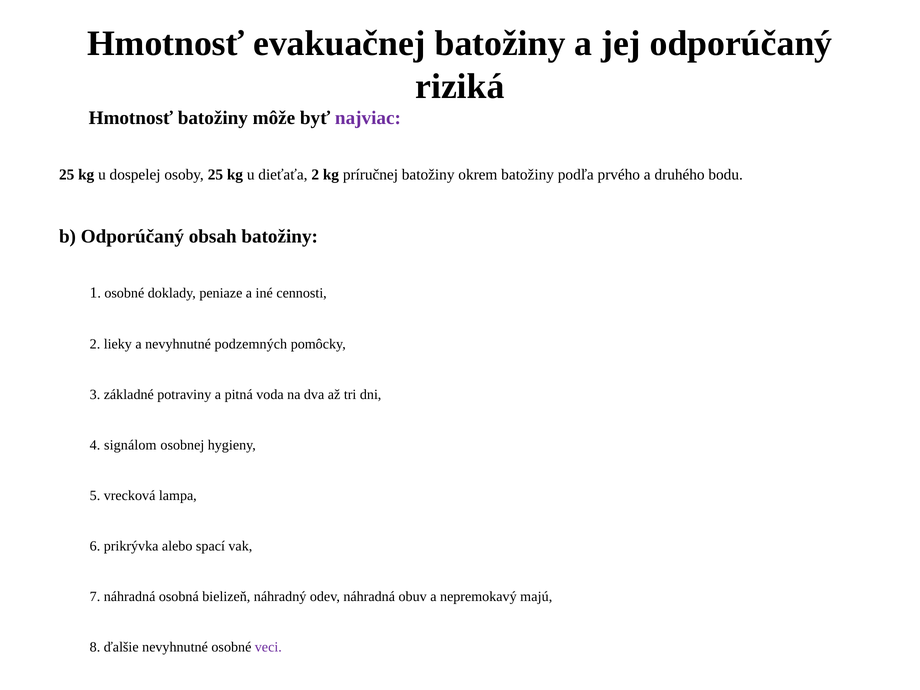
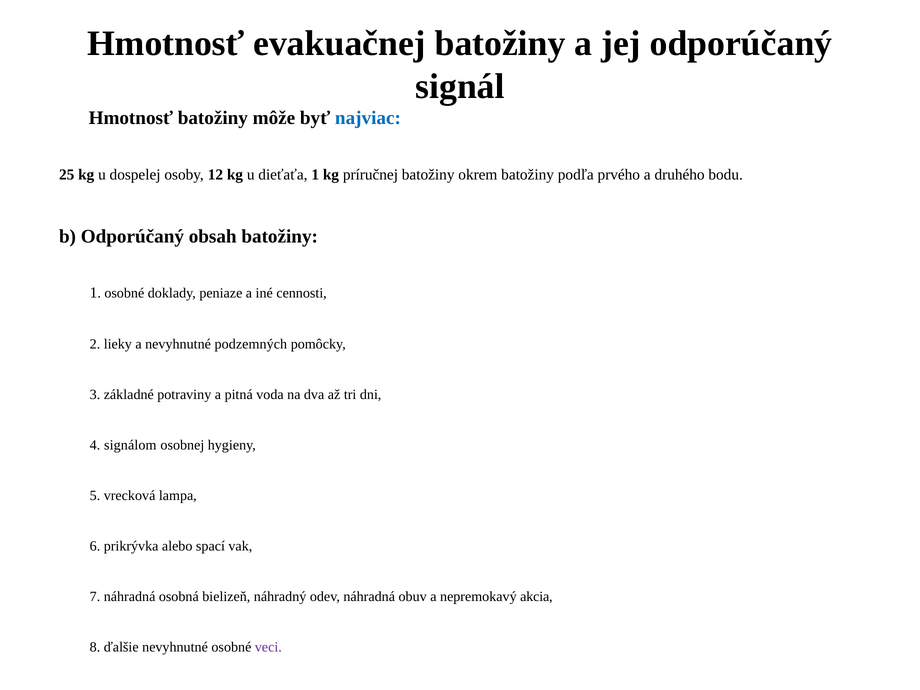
riziká: riziká -> signál
najviac colour: purple -> blue
osoby 25: 25 -> 12
dieťaťa 2: 2 -> 1
majú: majú -> akcia
